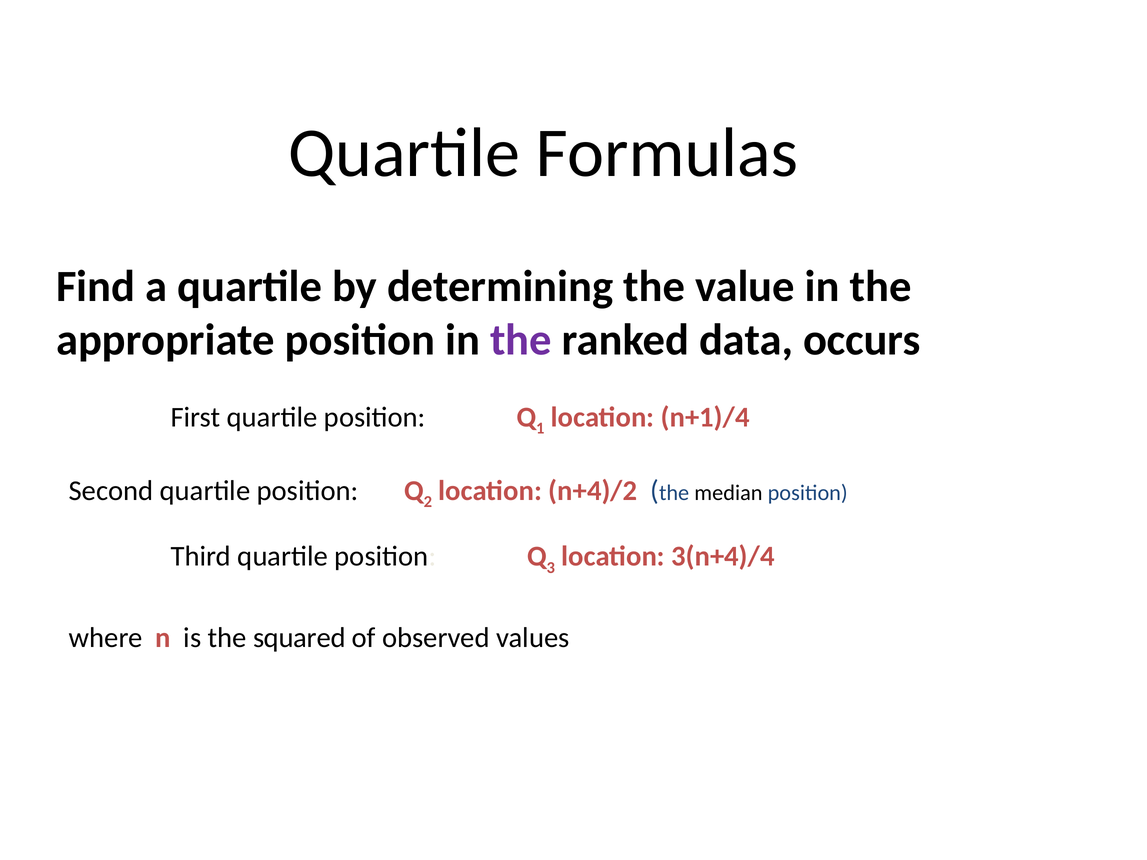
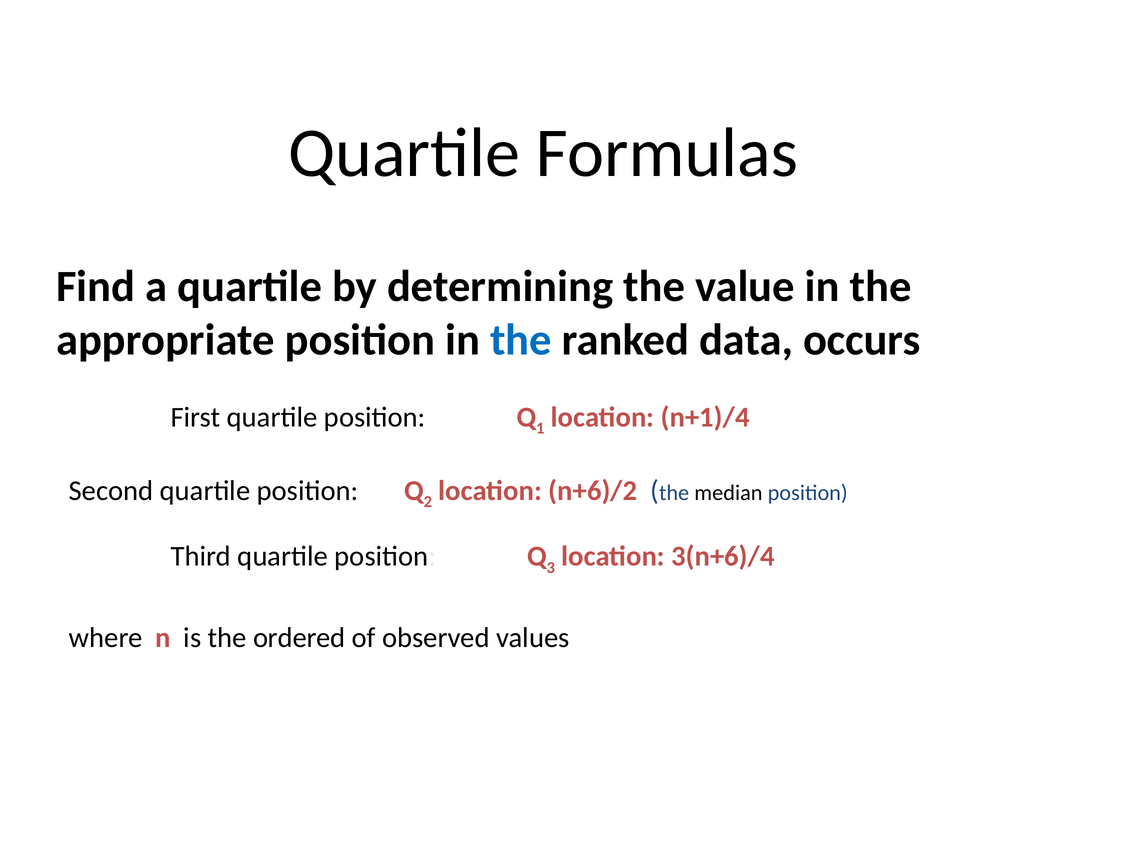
the at (521, 340) colour: purple -> blue
n+4)/2: n+4)/2 -> n+6)/2
3(n+4)/4: 3(n+4)/4 -> 3(n+6)/4
squared: squared -> ordered
